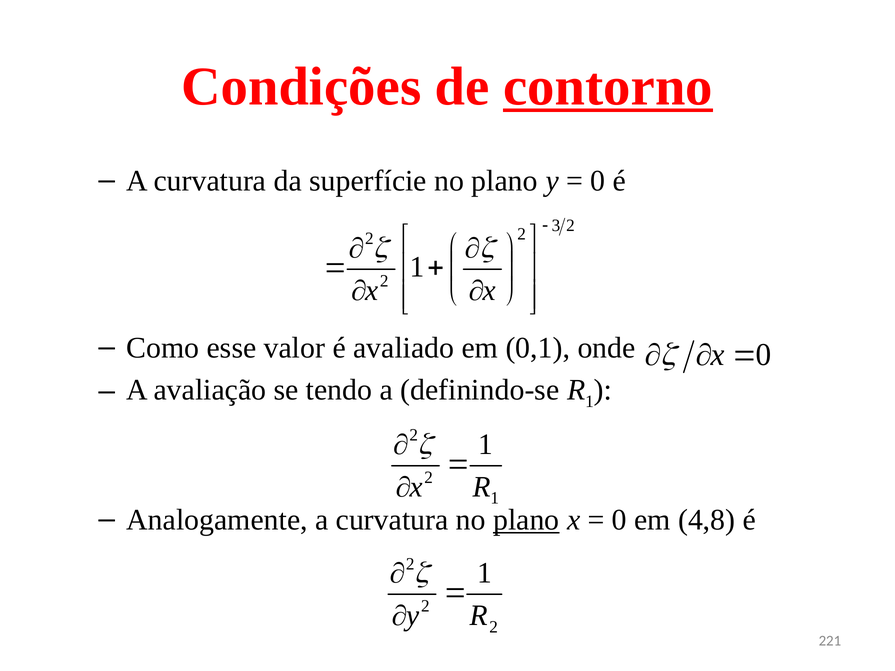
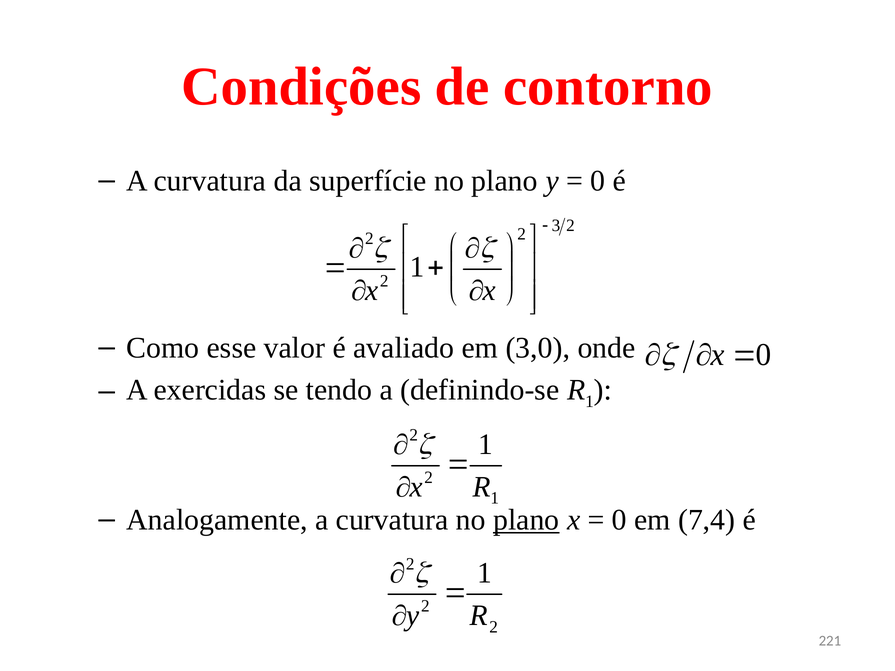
contorno underline: present -> none
0,1: 0,1 -> 3,0
avaliação: avaliação -> exercidas
4,8: 4,8 -> 7,4
